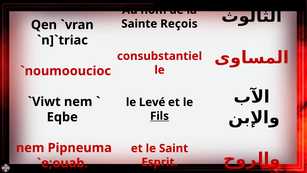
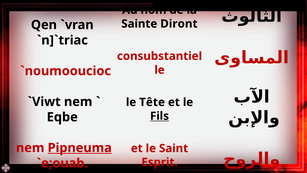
Reçois: Reçois -> Diront
Levé: Levé -> Tête
Pipneuma underline: none -> present
